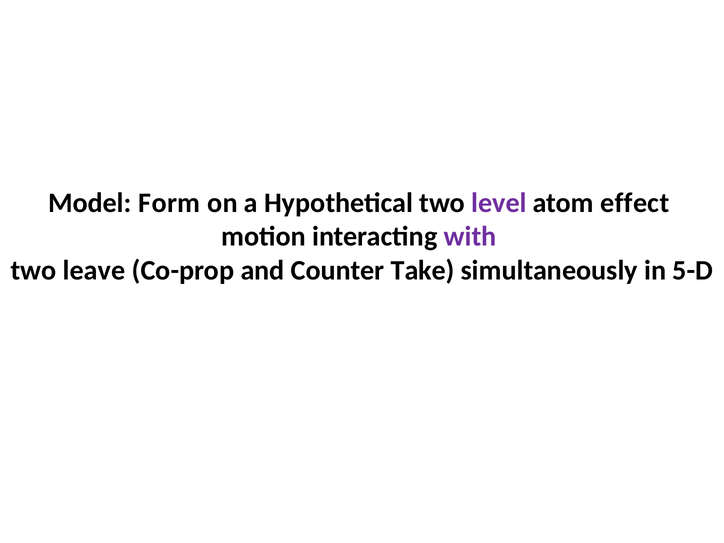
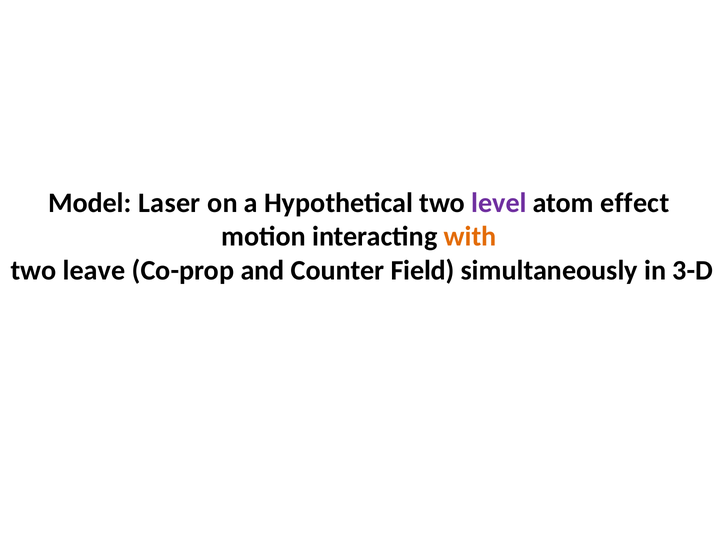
Form: Form -> Laser
with colour: purple -> orange
Take: Take -> Field
5-D: 5-D -> 3-D
